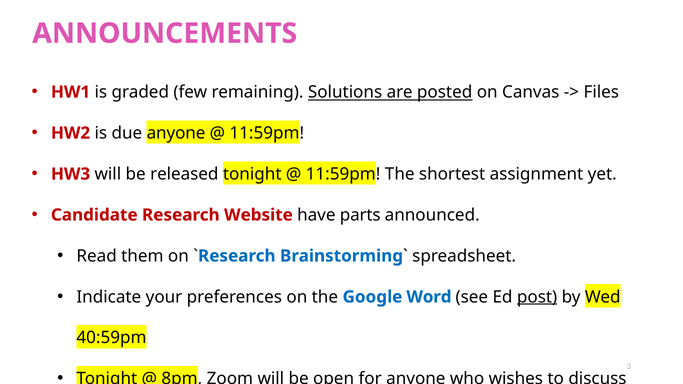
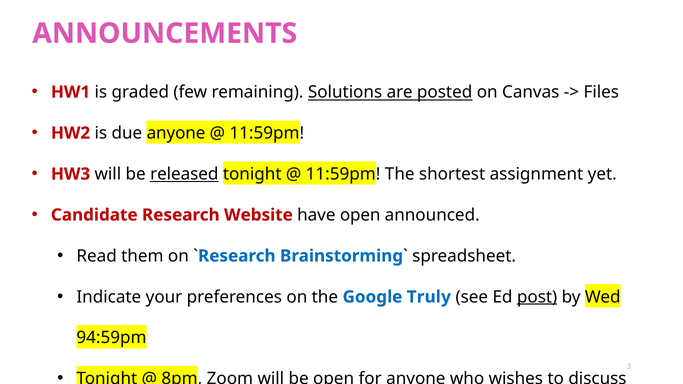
released underline: none -> present
have parts: parts -> open
Word: Word -> Truly
40:59pm: 40:59pm -> 94:59pm
